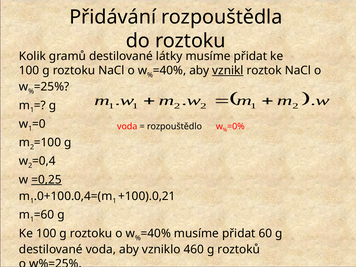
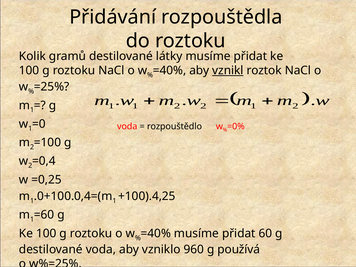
=0,25 underline: present -> none
+100).0,21: +100).0,21 -> +100).4,25
460: 460 -> 960
roztoků: roztoků -> používá
